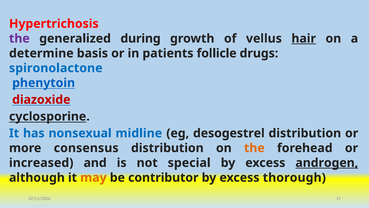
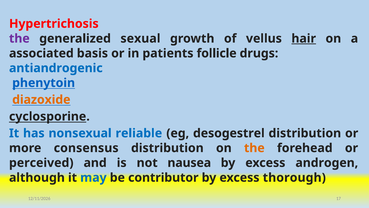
during: during -> sexual
determine: determine -> associated
spironolactone: spironolactone -> antiandrogenic
diazoxide colour: red -> orange
midline: midline -> reliable
increased: increased -> perceived
special: special -> nausea
androgen underline: present -> none
may colour: orange -> blue
